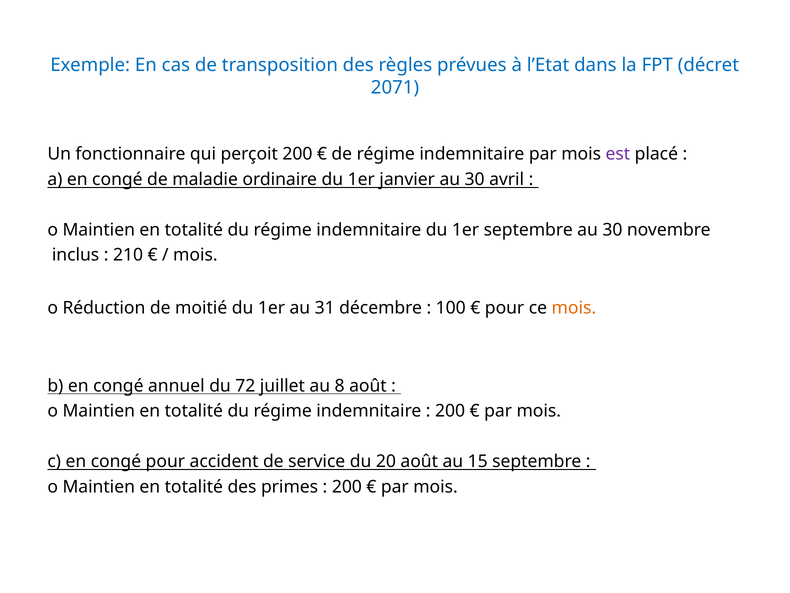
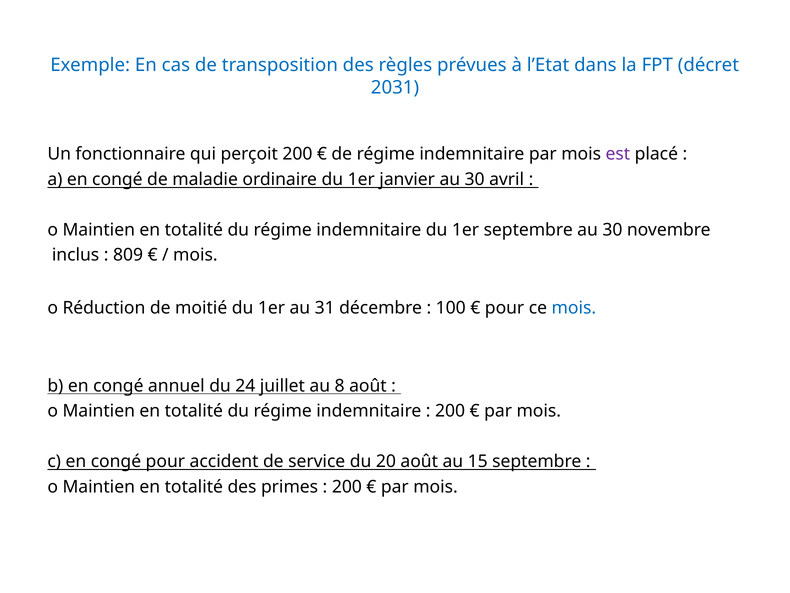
2071: 2071 -> 2031
210: 210 -> 809
mois at (574, 308) colour: orange -> blue
72: 72 -> 24
